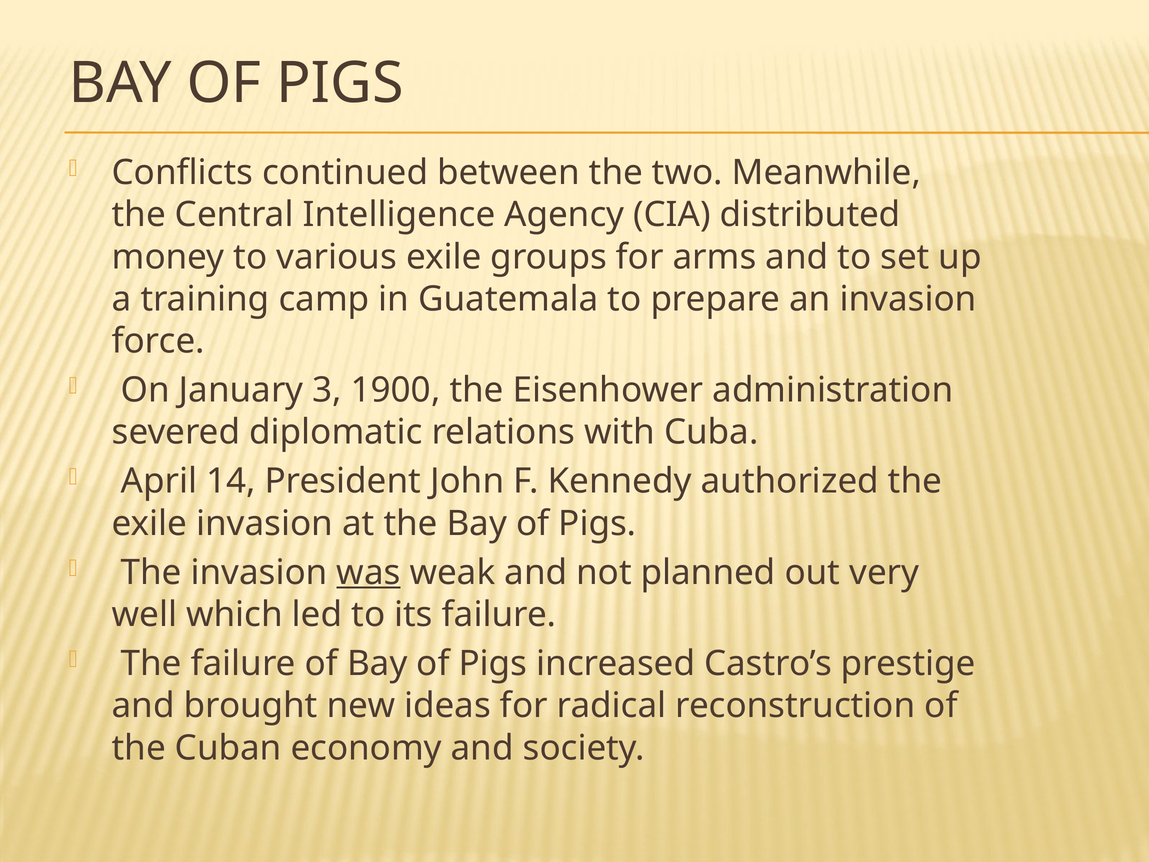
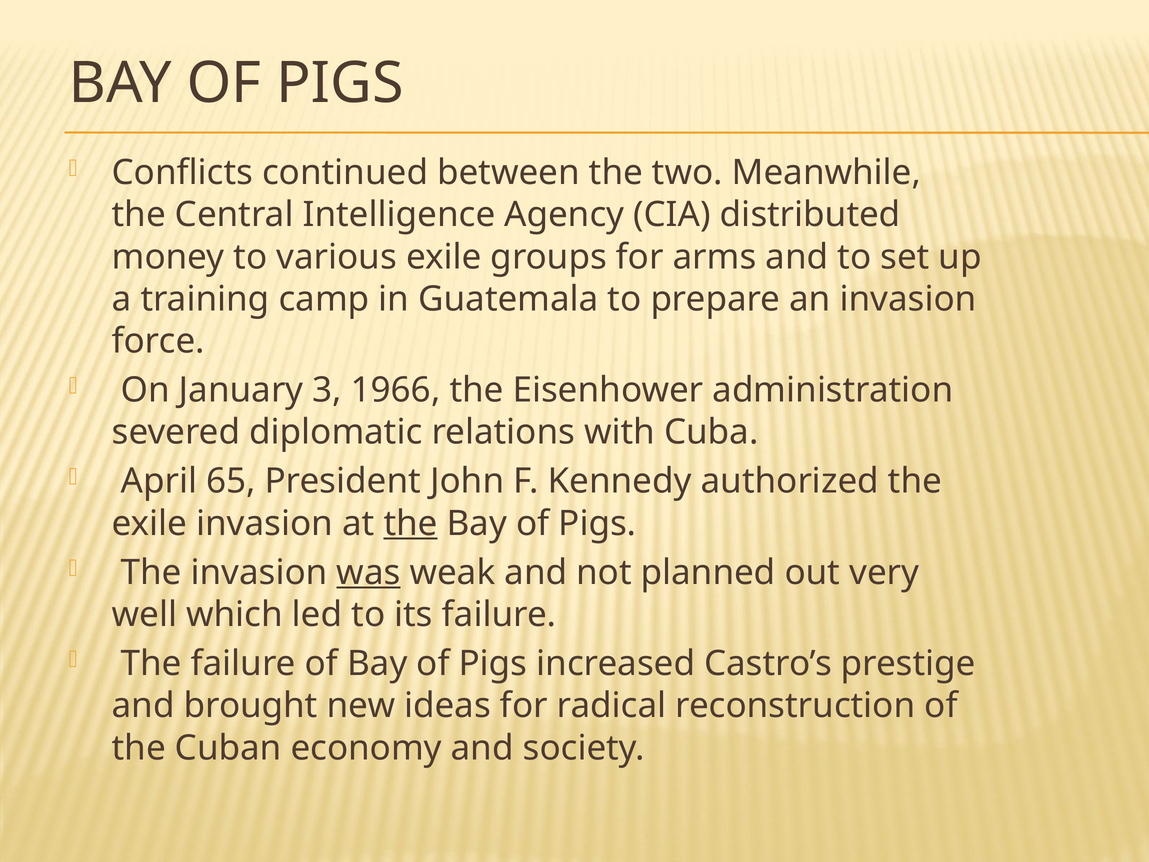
1900: 1900 -> 1966
14: 14 -> 65
the at (411, 523) underline: none -> present
